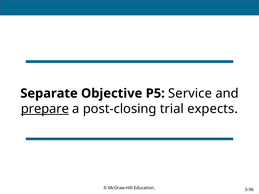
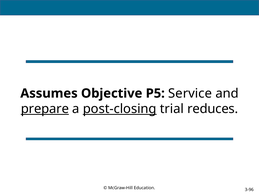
Separate: Separate -> Assumes
post-closing underline: none -> present
expects: expects -> reduces
